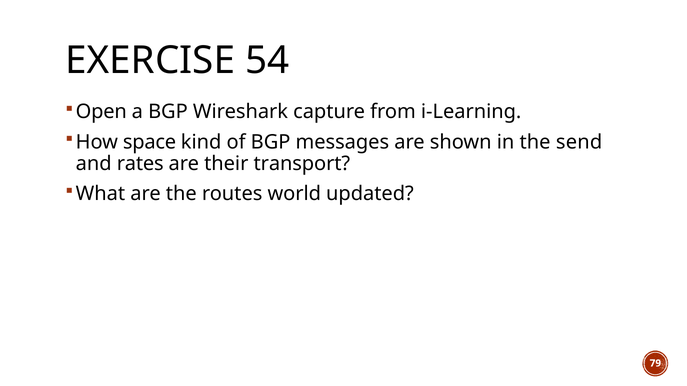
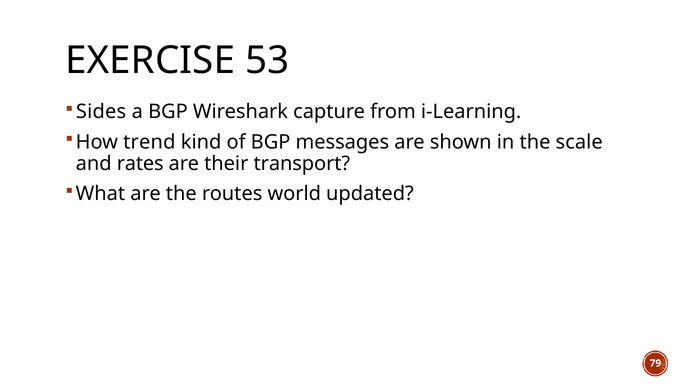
54: 54 -> 53
Open: Open -> Sides
space: space -> trend
send: send -> scale
